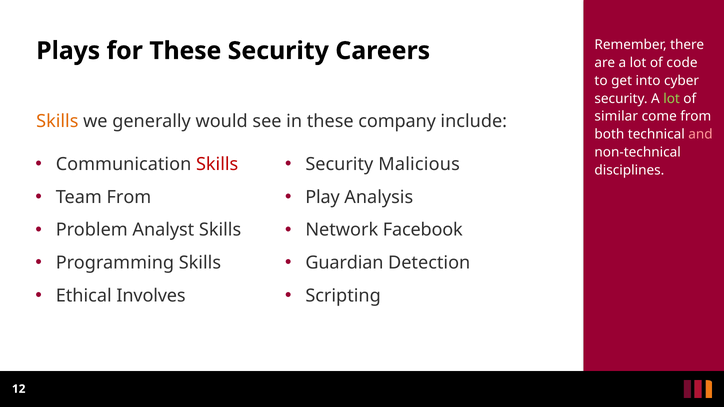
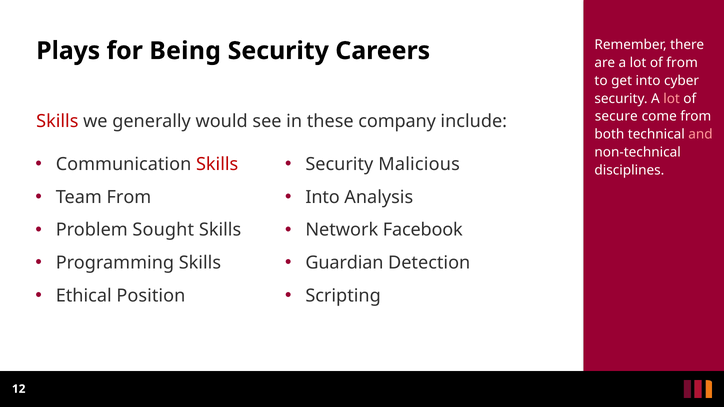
for These: These -> Being
of code: code -> from
lot at (672, 99) colour: light green -> pink
similar: similar -> secure
Skills at (57, 121) colour: orange -> red
Play at (323, 197): Play -> Into
Analyst: Analyst -> Sought
Involves: Involves -> Position
